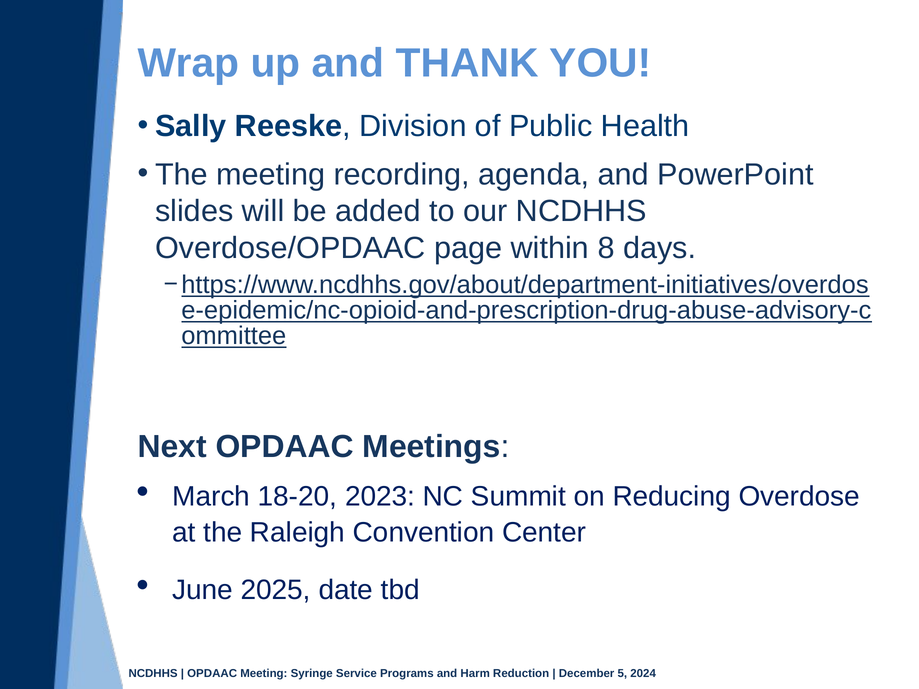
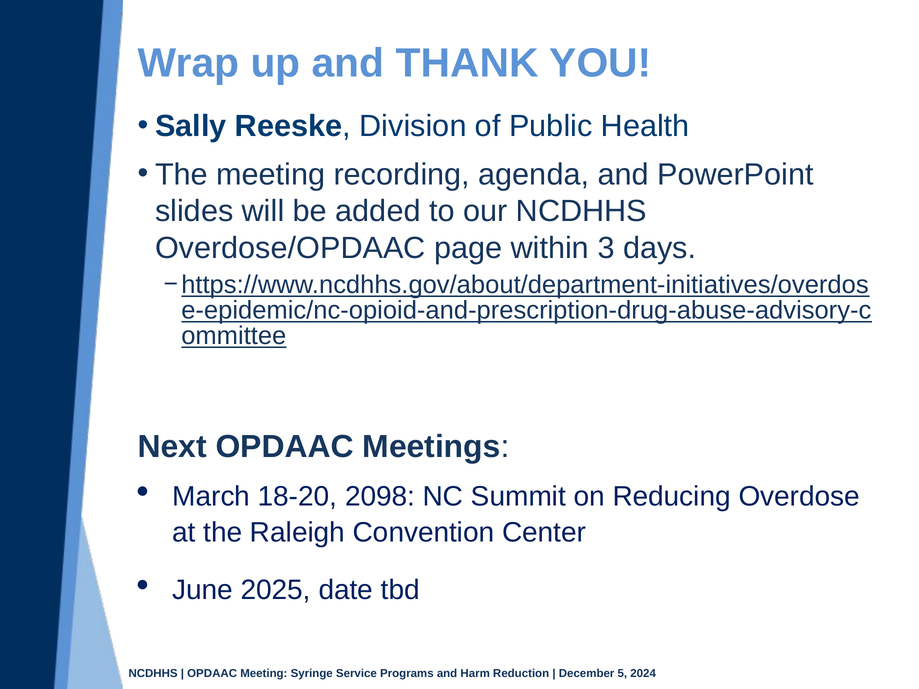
8: 8 -> 3
2023: 2023 -> 2098
